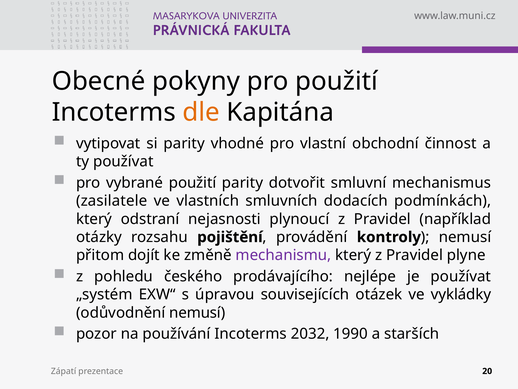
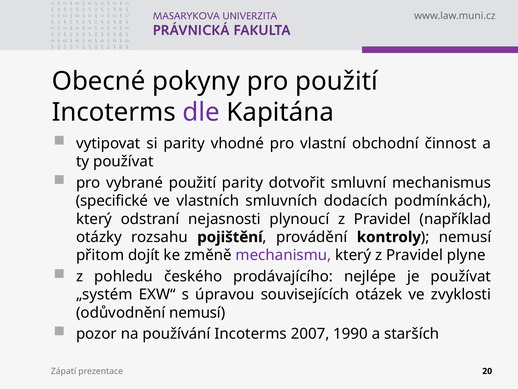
dle colour: orange -> purple
zasilatele: zasilatele -> specifické
vykládky: vykládky -> zvyklosti
2032: 2032 -> 2007
